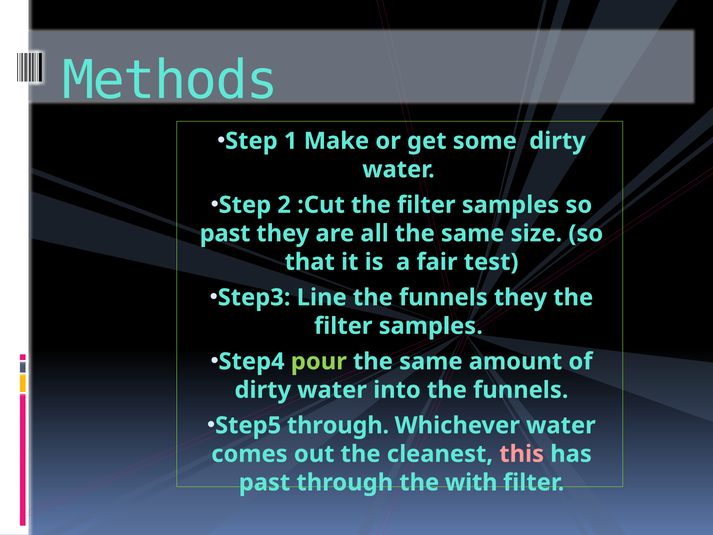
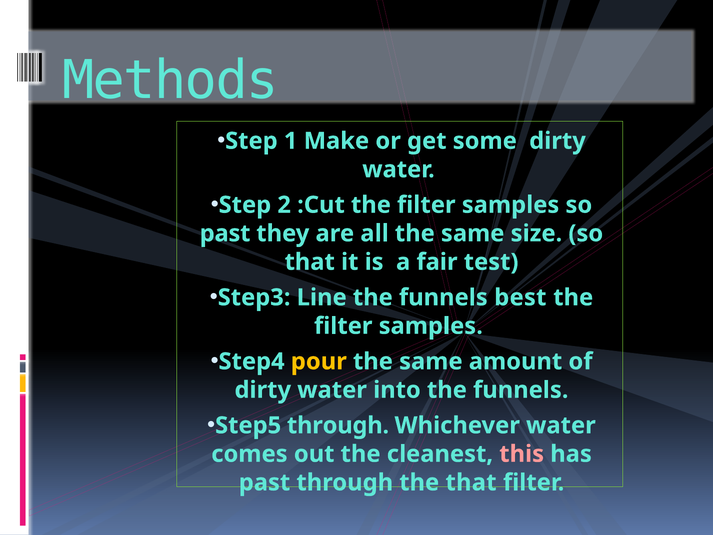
funnels they: they -> best
pour colour: light green -> yellow
the with: with -> that
